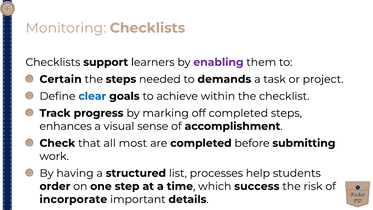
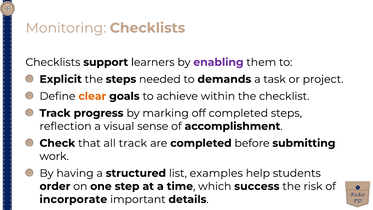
Certain: Certain -> Explicit
clear colour: blue -> orange
enhances: enhances -> reflection
all most: most -> track
processes: processes -> examples
